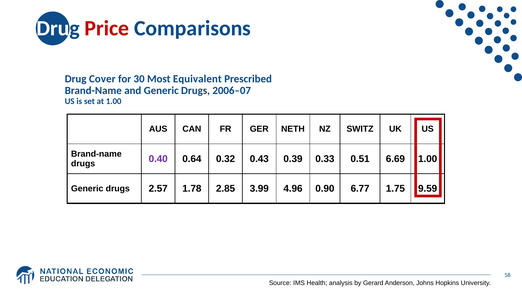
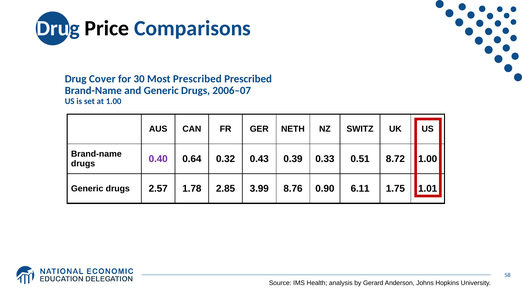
Price colour: red -> black
Most Equivalent: Equivalent -> Prescribed
6.69: 6.69 -> 8.72
4.96: 4.96 -> 8.76
6.77: 6.77 -> 6.11
9.59: 9.59 -> 1.01
